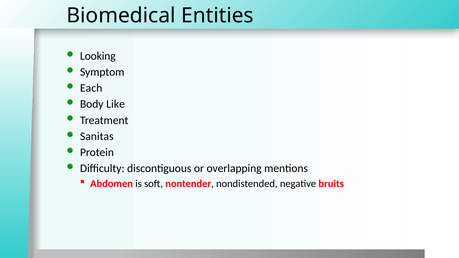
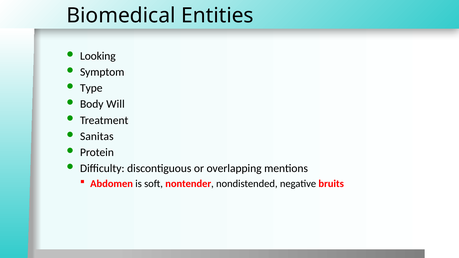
Each: Each -> Type
Like: Like -> Will
